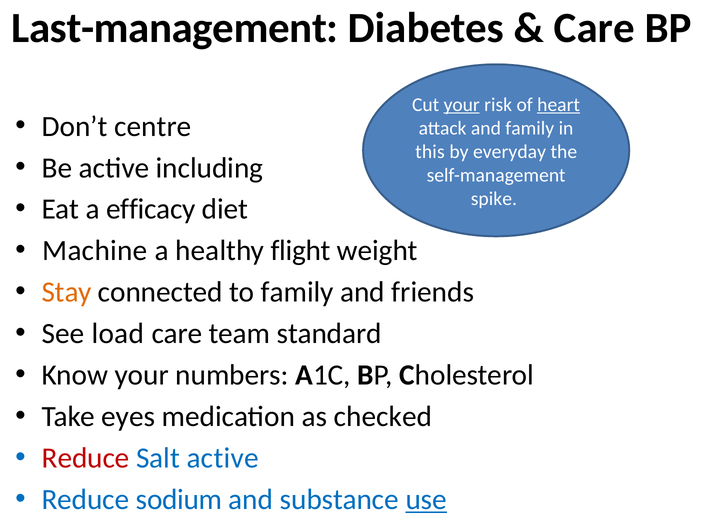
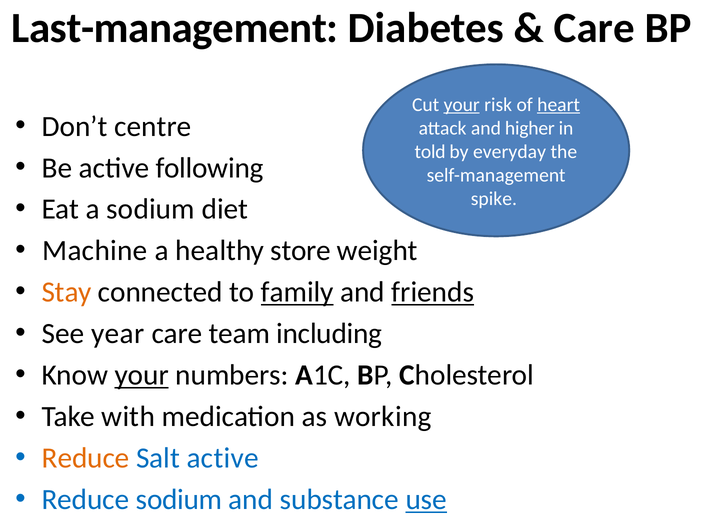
and family: family -> higher
this: this -> told
including: including -> following
a efficacy: efficacy -> sodium
flight: flight -> store
family at (297, 292) underline: none -> present
friends underline: none -> present
load: load -> year
standard: standard -> including
your at (142, 375) underline: none -> present
eyes: eyes -> with
checked: checked -> working
Reduce at (86, 458) colour: red -> orange
